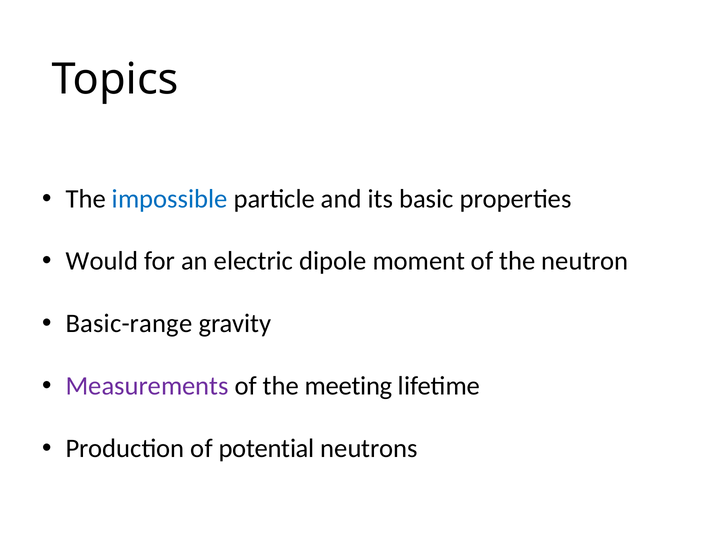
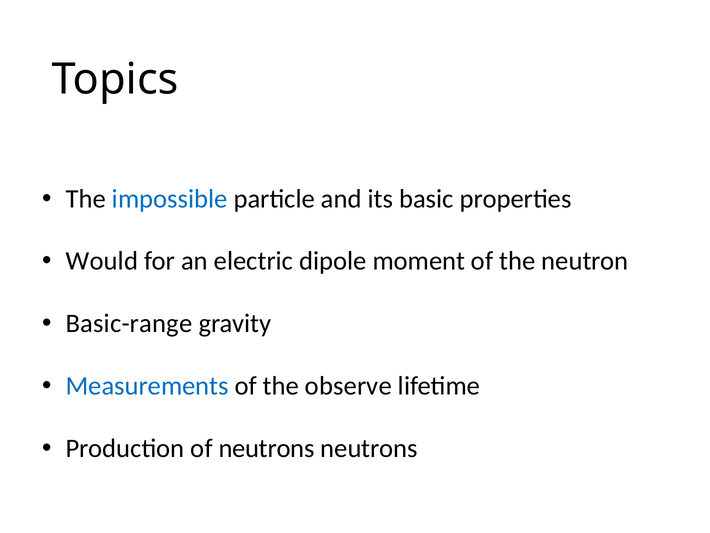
Measurements colour: purple -> blue
meeting: meeting -> observe
of potential: potential -> neutrons
